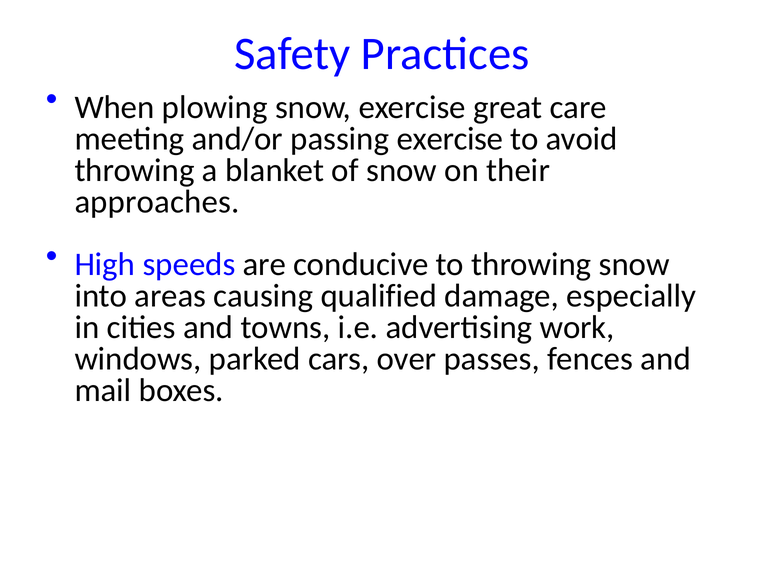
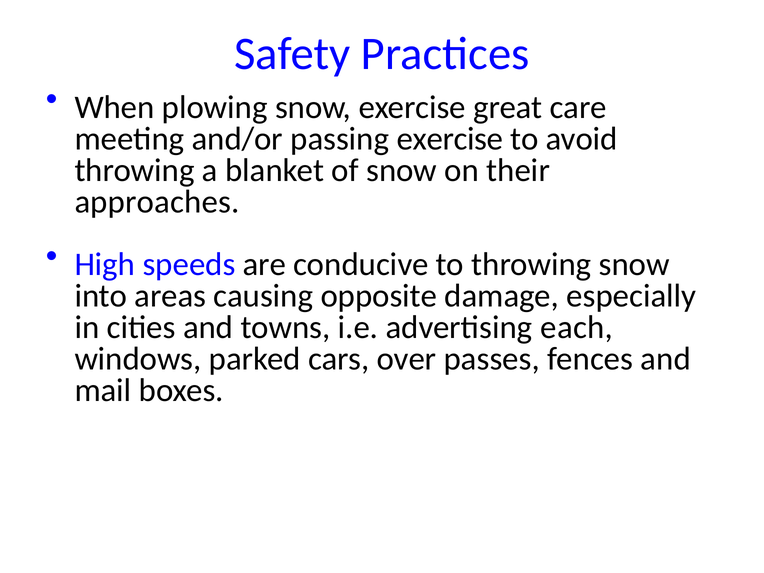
qualified: qualified -> opposite
work: work -> each
